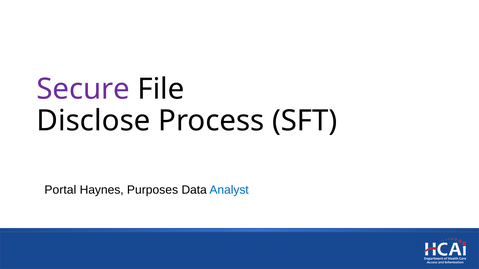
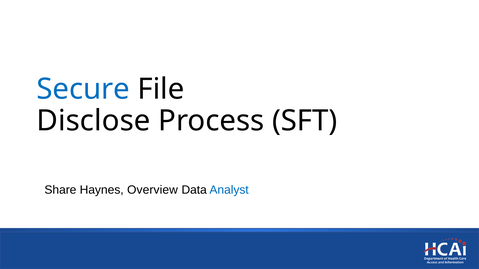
Secure colour: purple -> blue
Portal: Portal -> Share
Purposes: Purposes -> Overview
